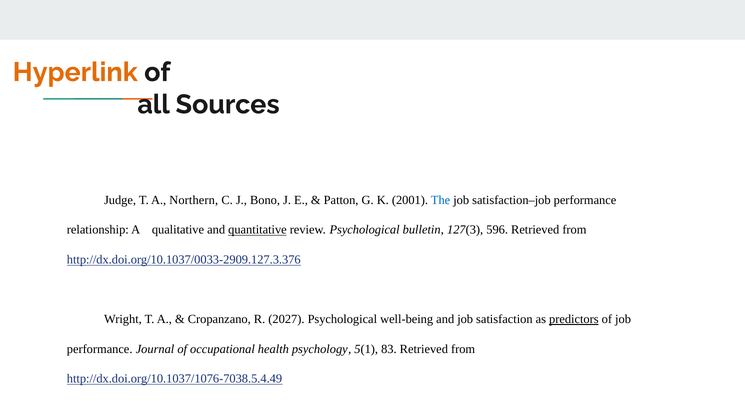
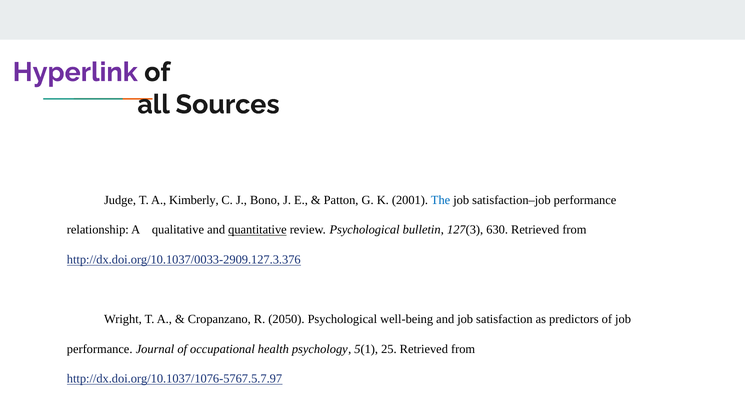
Hyperlink colour: orange -> purple
Northern: Northern -> Kimberly
596: 596 -> 630
2027: 2027 -> 2050
predictors underline: present -> none
83: 83 -> 25
http://dx.doi.org/10.1037/1076-7038.5.4.49: http://dx.doi.org/10.1037/1076-7038.5.4.49 -> http://dx.doi.org/10.1037/1076-5767.5.7.97
